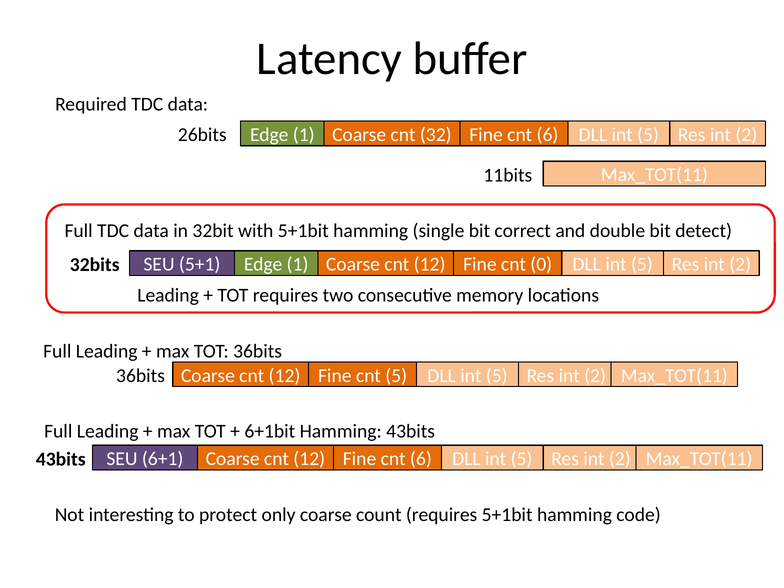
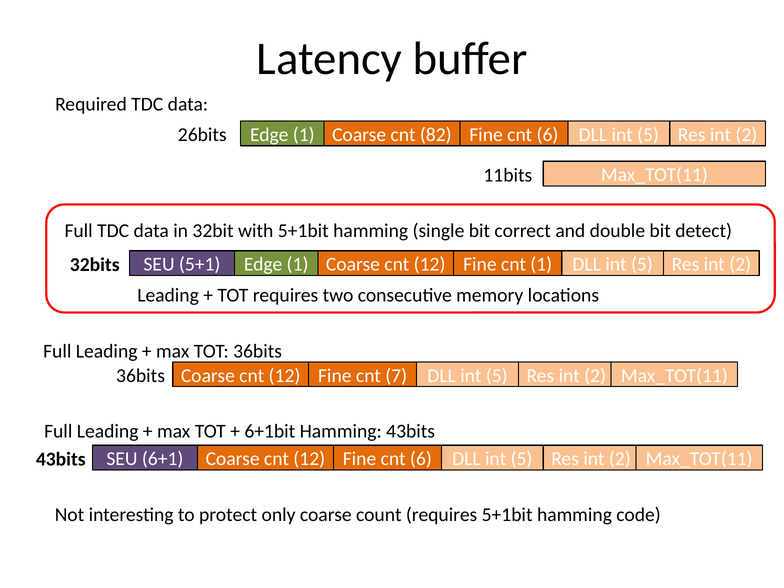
32: 32 -> 82
cnt 0: 0 -> 1
cnt 5: 5 -> 7
